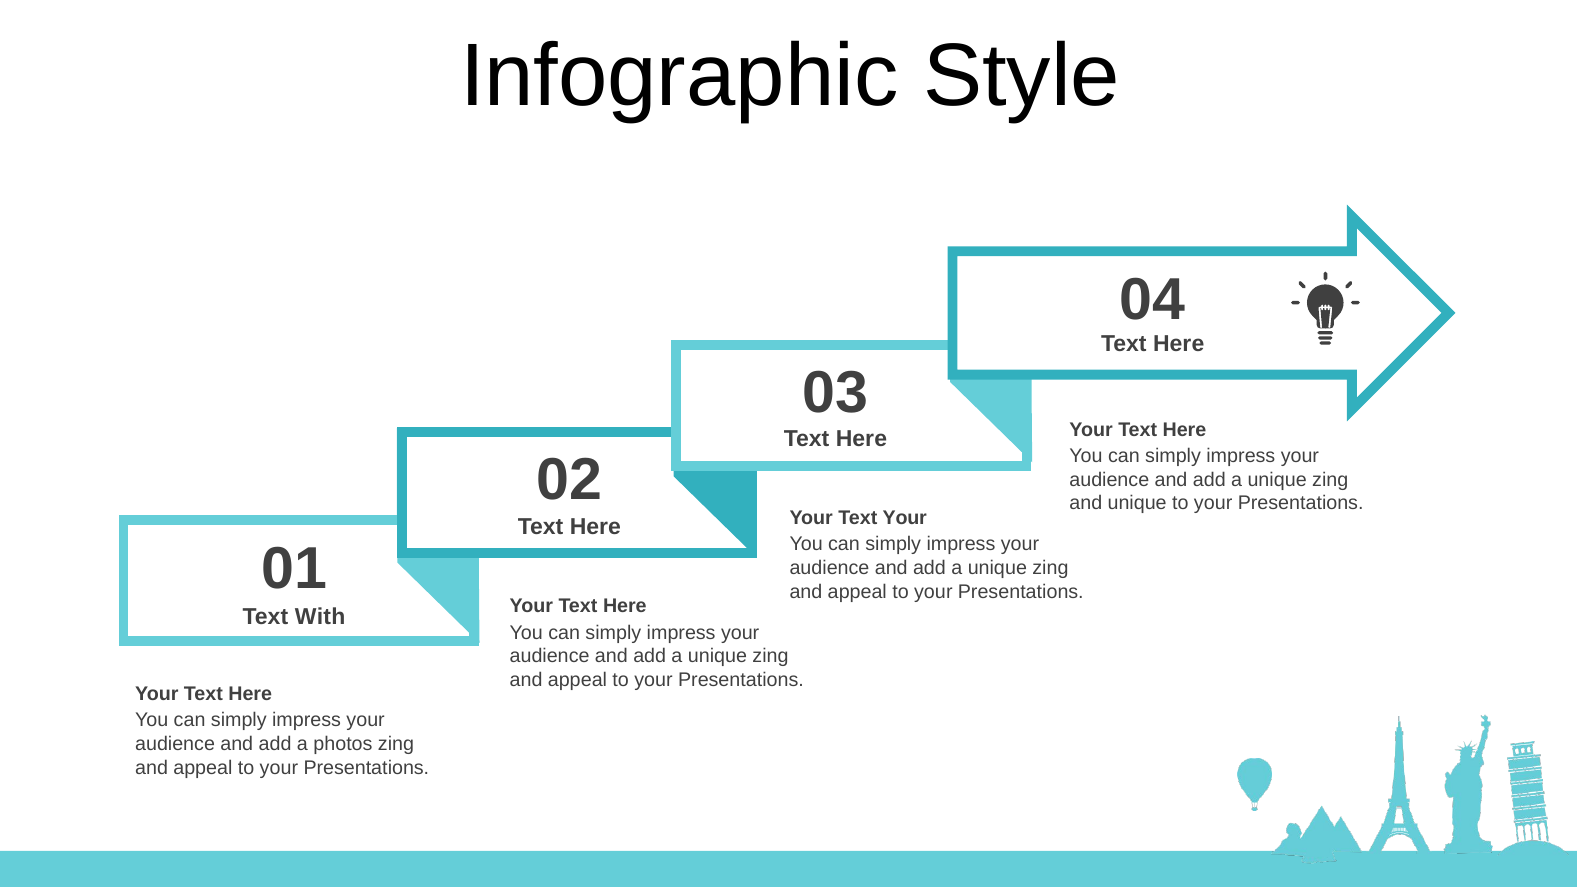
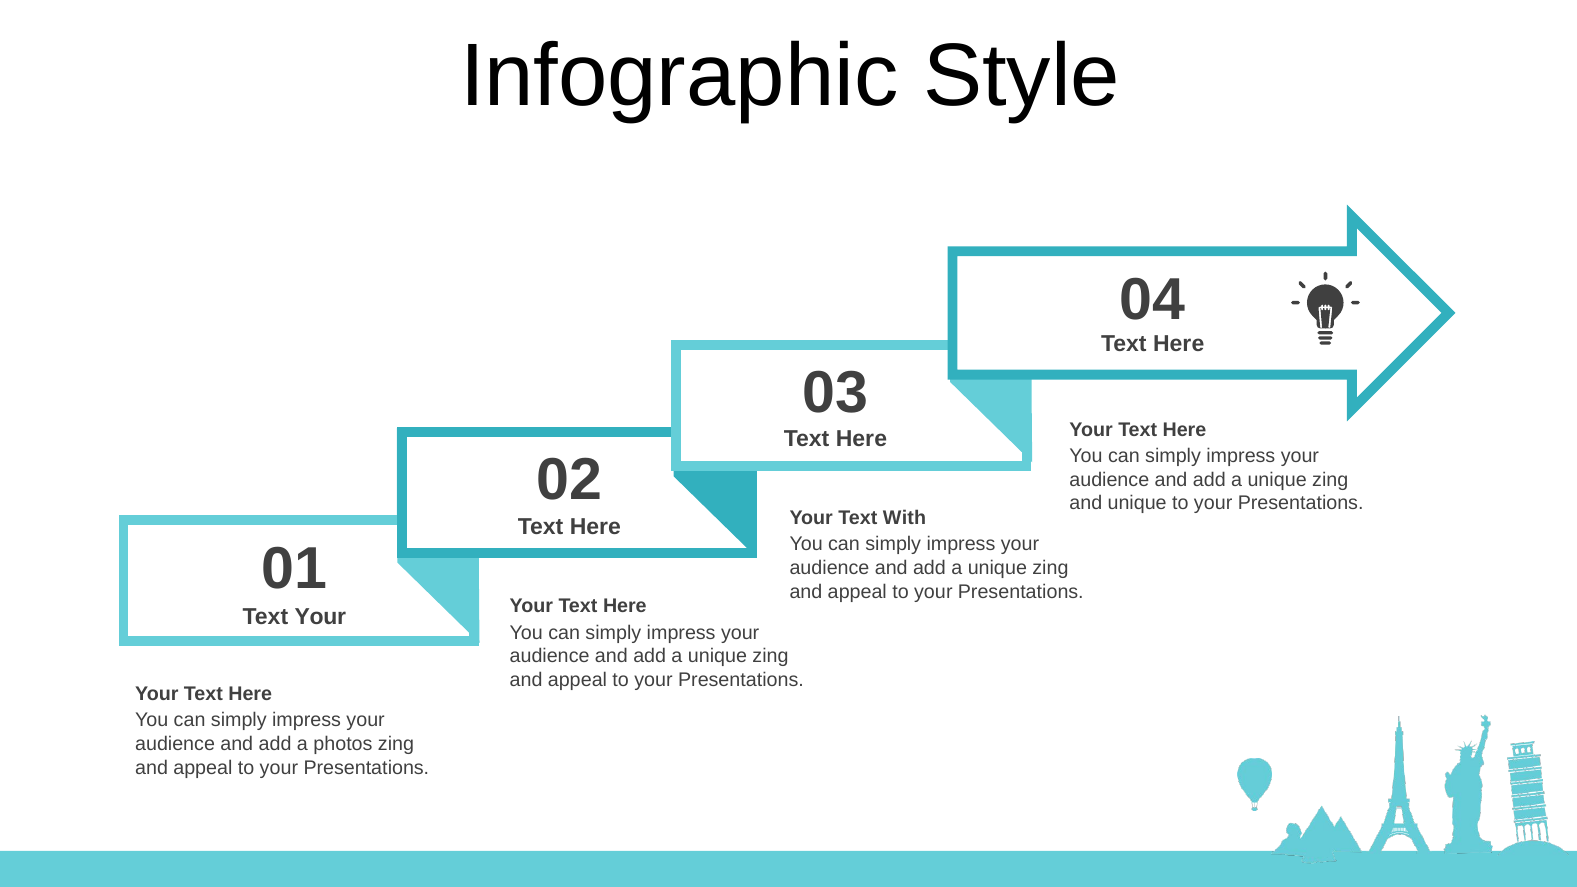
Text Your: Your -> With
Text With: With -> Your
